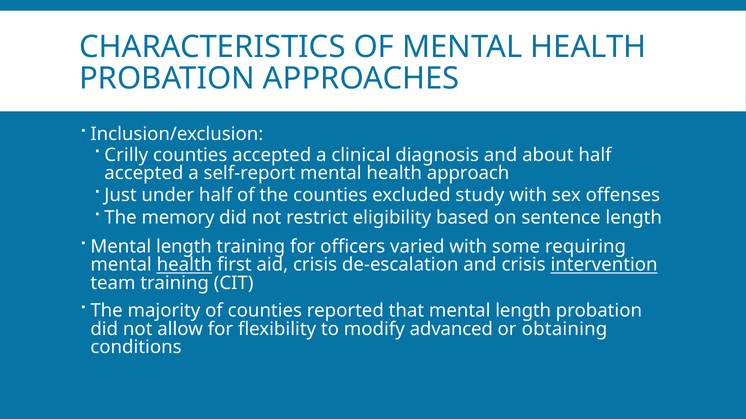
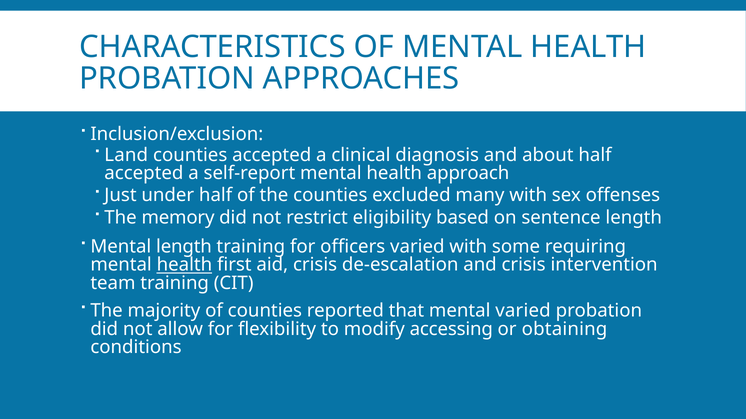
Crilly: Crilly -> Land
study: study -> many
intervention underline: present -> none
that mental length: length -> varied
advanced: advanced -> accessing
